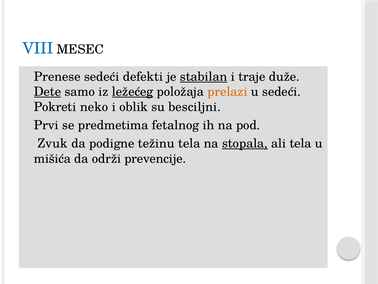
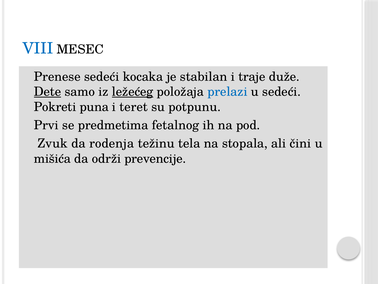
defekti: defekti -> kocaka
stabilan underline: present -> none
prelazi colour: orange -> blue
neko: neko -> puna
oblik: oblik -> teret
besciljni: besciljni -> potpunu
podigne: podigne -> rodenja
stopala underline: present -> none
ali tela: tela -> čini
